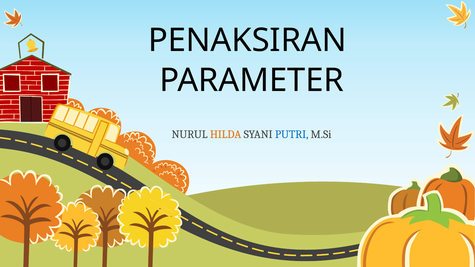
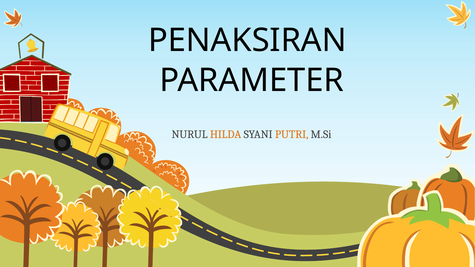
PUTRI colour: blue -> orange
